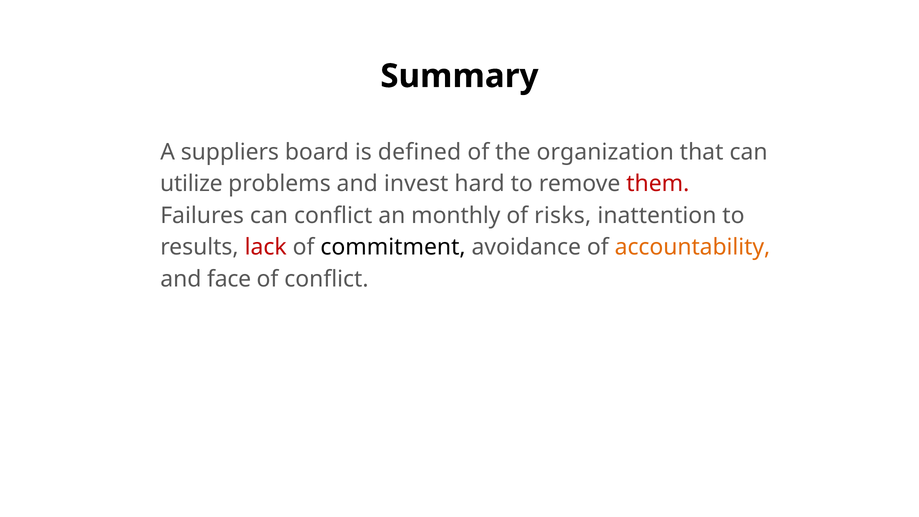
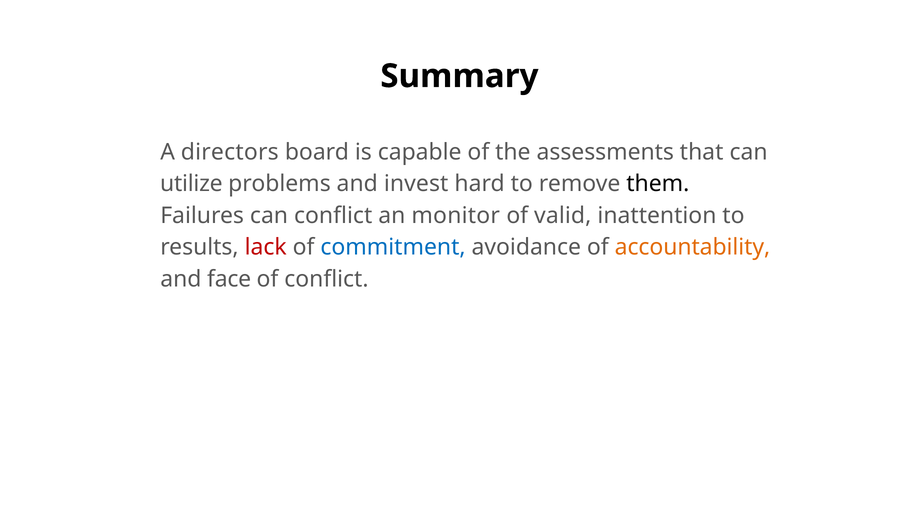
suppliers: suppliers -> directors
defined: defined -> capable
organization: organization -> assessments
them colour: red -> black
monthly: monthly -> monitor
risks: risks -> valid
commitment colour: black -> blue
